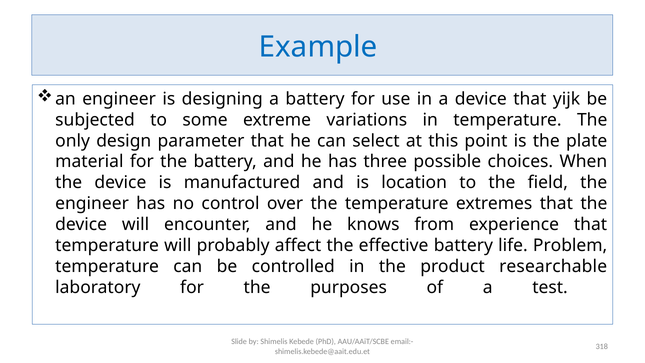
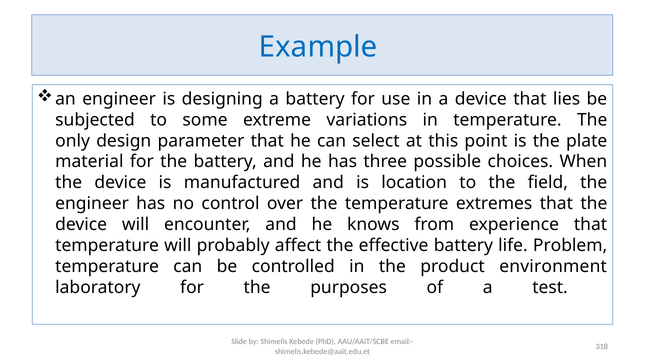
yijk: yijk -> lies
researchable: researchable -> environment
